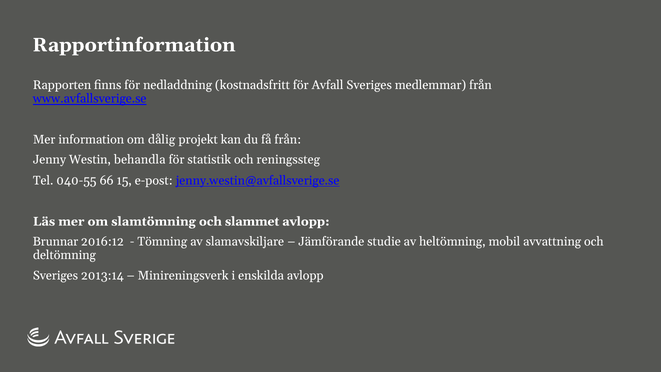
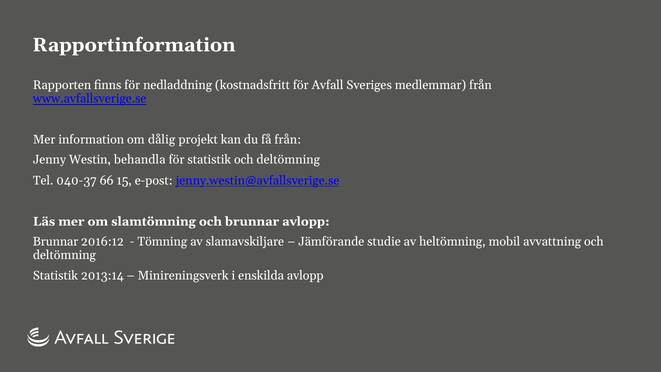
statistik och reningssteg: reningssteg -> deltömning
040-55: 040-55 -> 040-37
och slammet: slammet -> brunnar
Sveriges at (55, 275): Sveriges -> Statistik
